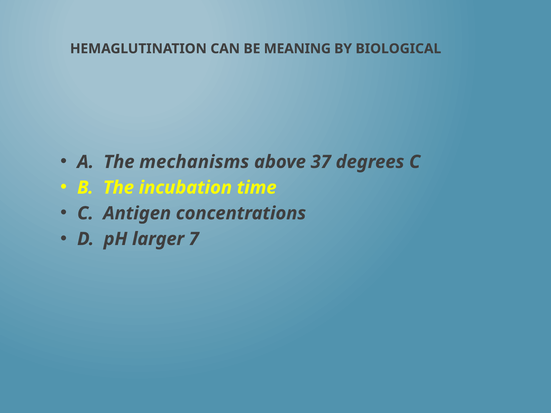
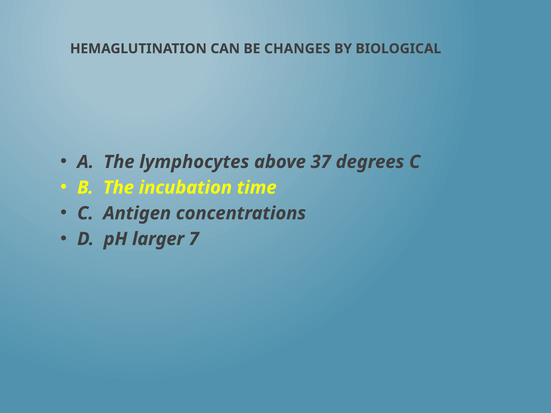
MEANING: MEANING -> CHANGES
mechanisms: mechanisms -> lymphocytes
